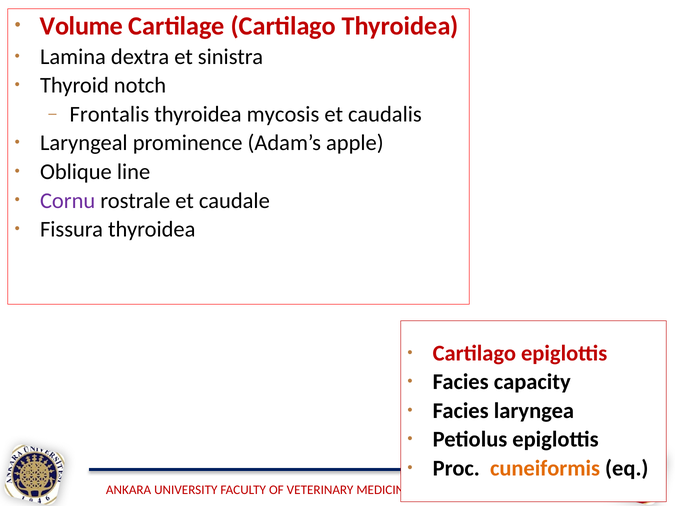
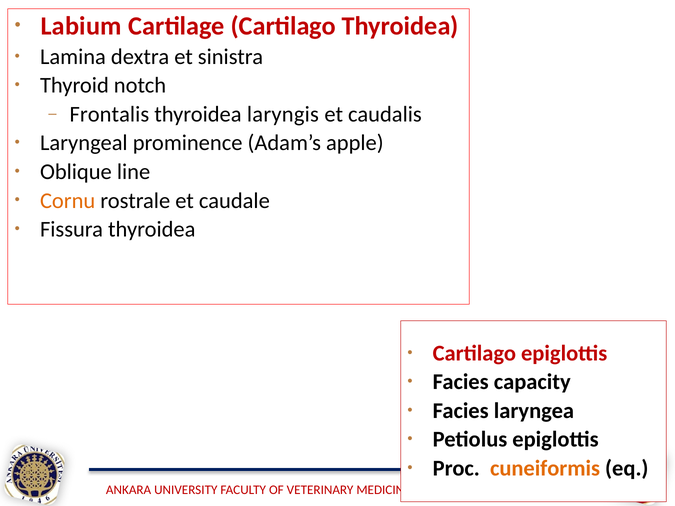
Volume: Volume -> Labium
mycosis: mycosis -> laryngis
Cornu colour: purple -> orange
